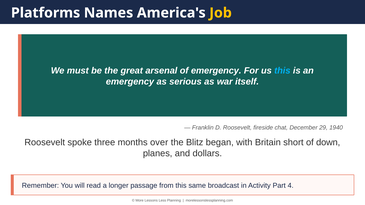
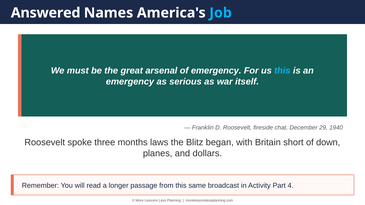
Platforms: Platforms -> Answered
Job colour: yellow -> light blue
over: over -> laws
